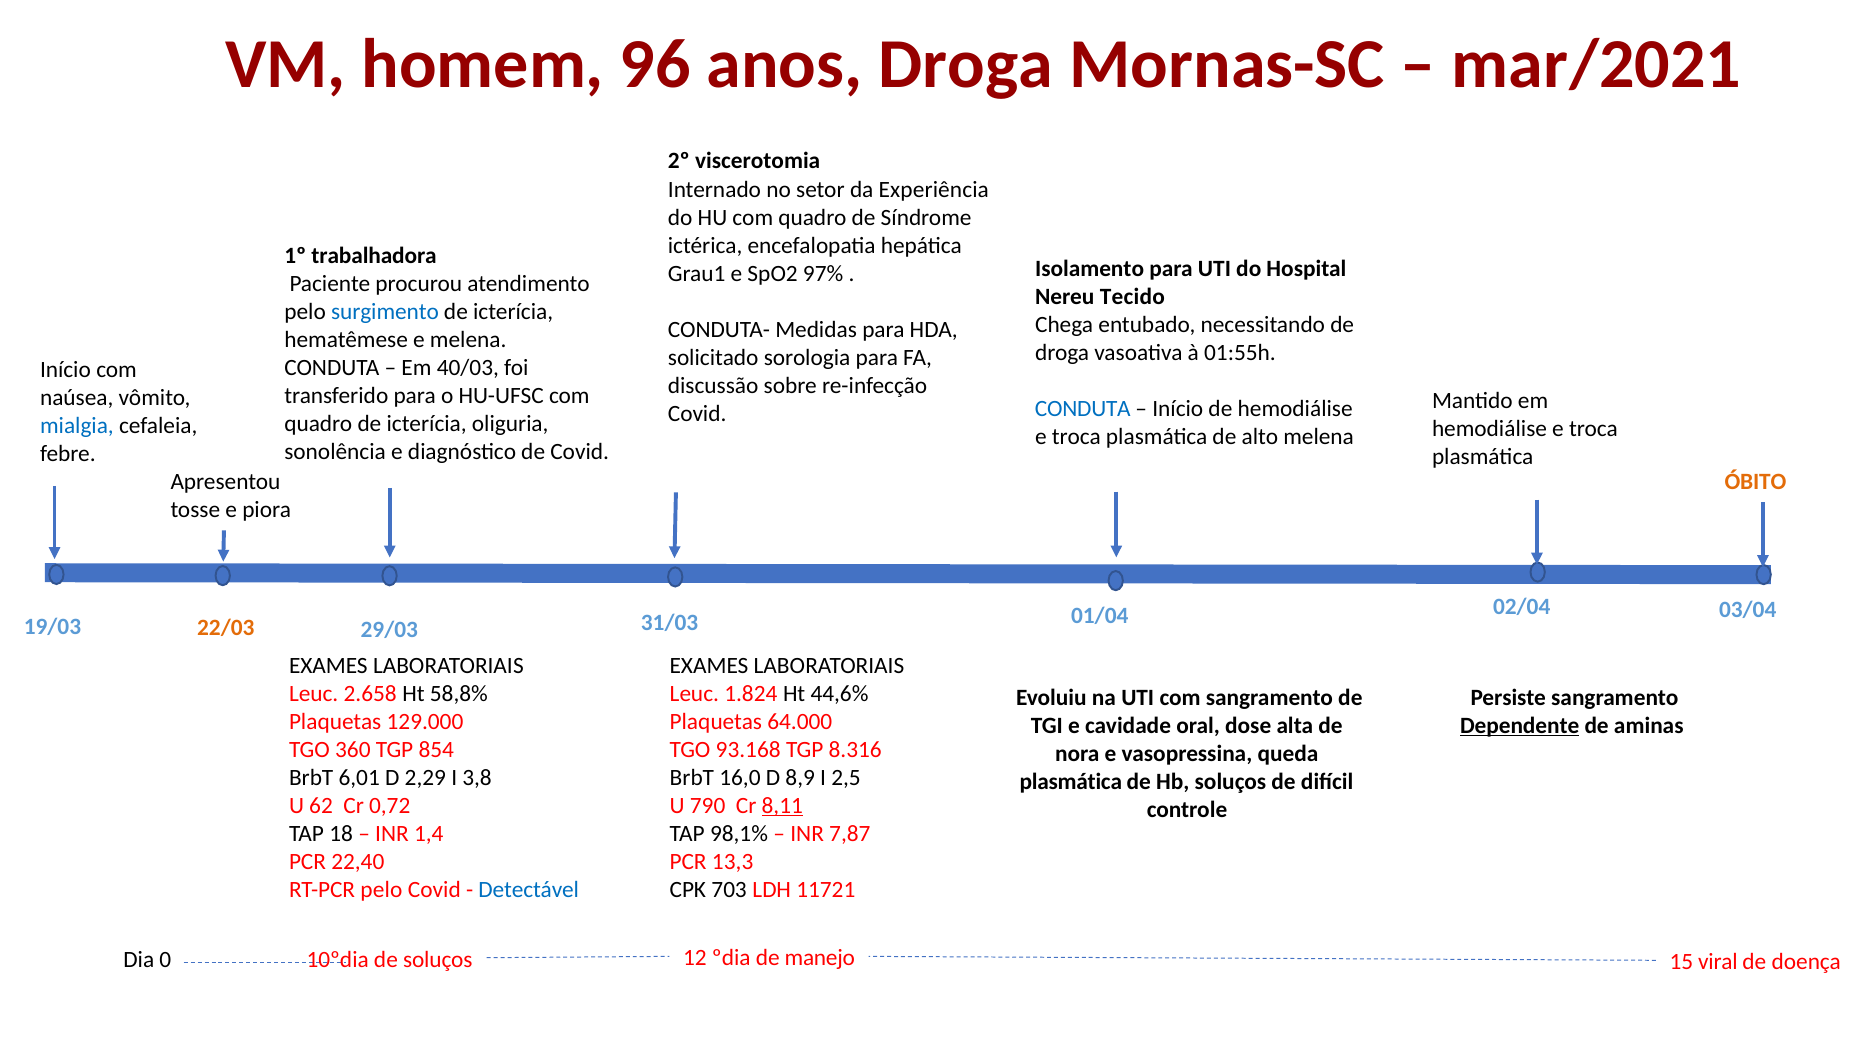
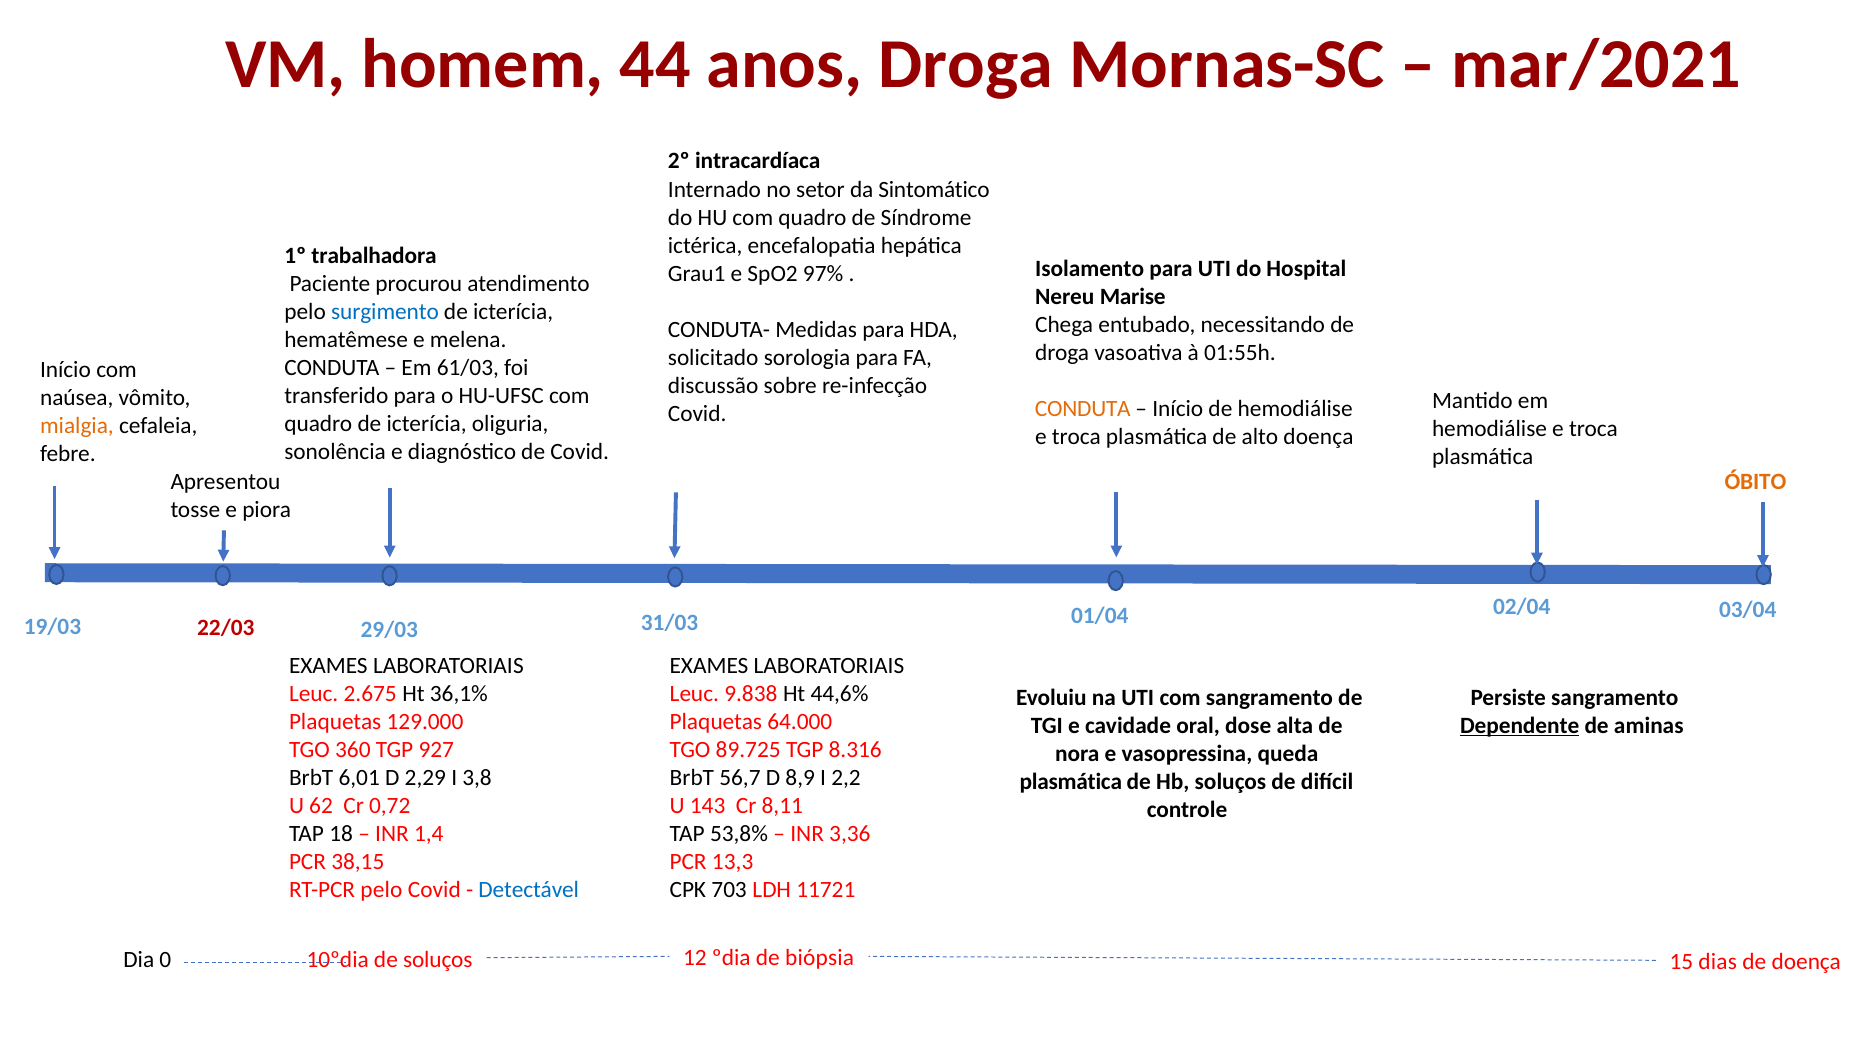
96: 96 -> 44
viscerotomia: viscerotomia -> intracardíaca
Experiência: Experiência -> Sintomático
Tecido: Tecido -> Marise
40/03: 40/03 -> 61/03
CONDUTA at (1083, 409) colour: blue -> orange
mialgia colour: blue -> orange
alto melena: melena -> doença
22/03 colour: orange -> red
1.824: 1.824 -> 9.838
2.658: 2.658 -> 2.675
58,8%: 58,8% -> 36,1%
93.168: 93.168 -> 89.725
854: 854 -> 927
16,0: 16,0 -> 56,7
2,5: 2,5 -> 2,2
790: 790 -> 143
8,11 underline: present -> none
98,1%: 98,1% -> 53,8%
7,87: 7,87 -> 3,36
22,40: 22,40 -> 38,15
manejo: manejo -> biópsia
viral: viral -> dias
